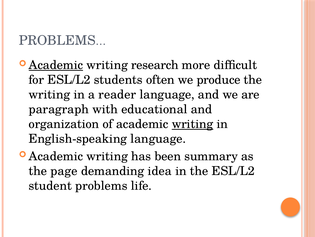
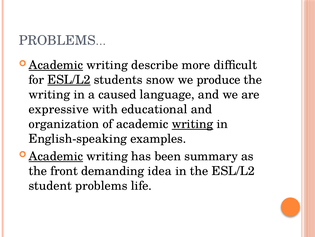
research: research -> describe
ESL/L2 at (69, 80) underline: none -> present
often: often -> snow
reader: reader -> caused
paragraph: paragraph -> expressive
English-speaking language: language -> examples
Academic at (56, 156) underline: none -> present
page: page -> front
